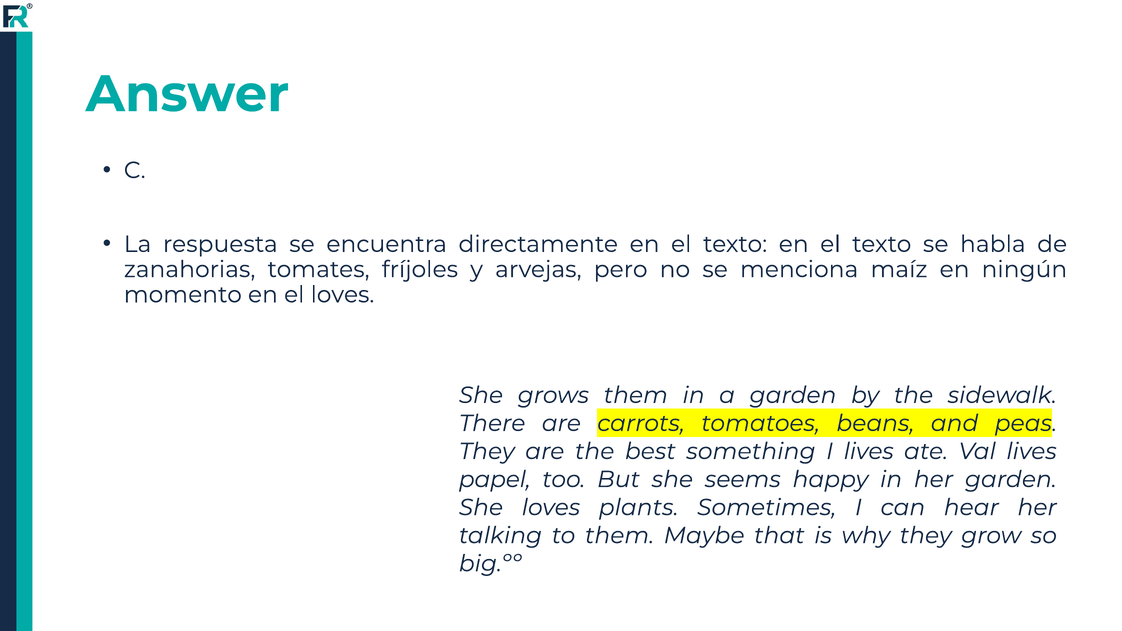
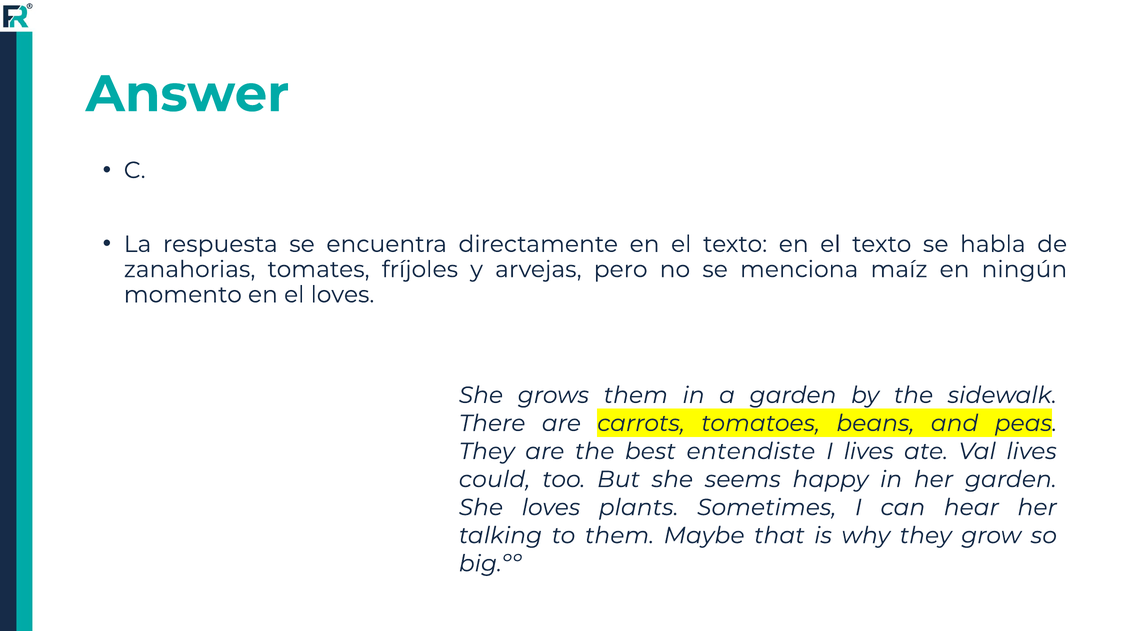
something: something -> entendiste
papel: papel -> could
